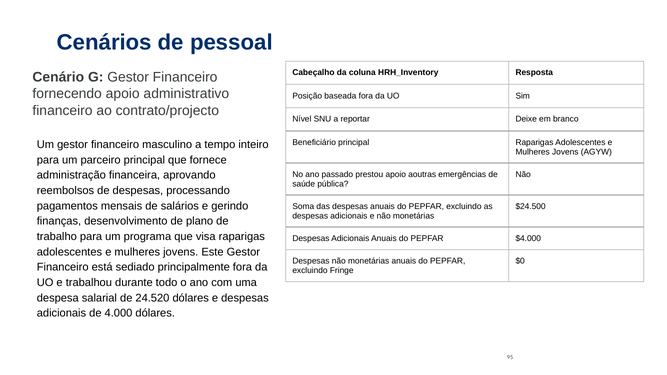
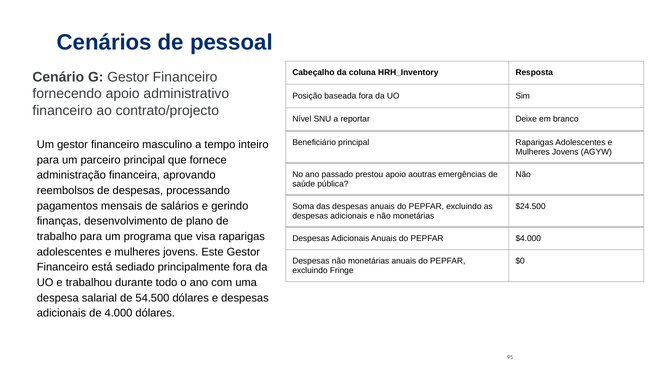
24.520: 24.520 -> 54.500
